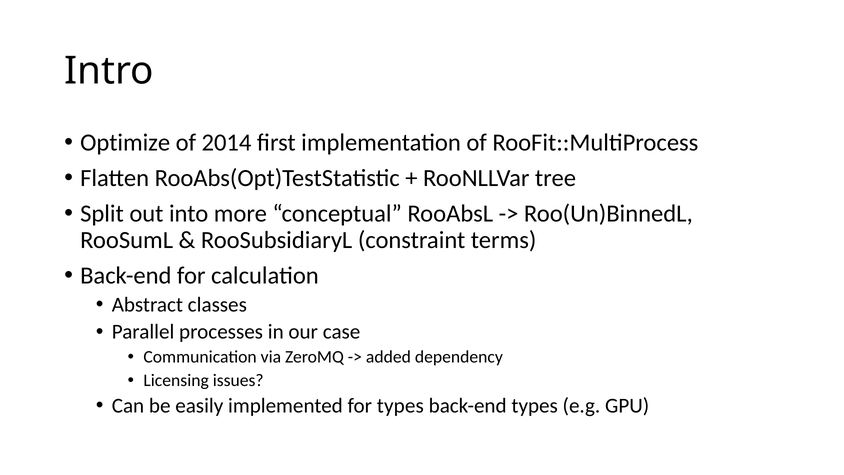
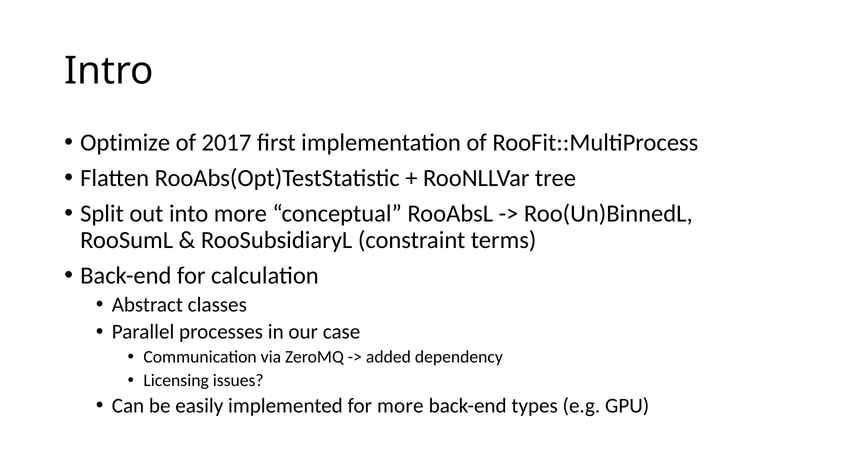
2014: 2014 -> 2017
for types: types -> more
